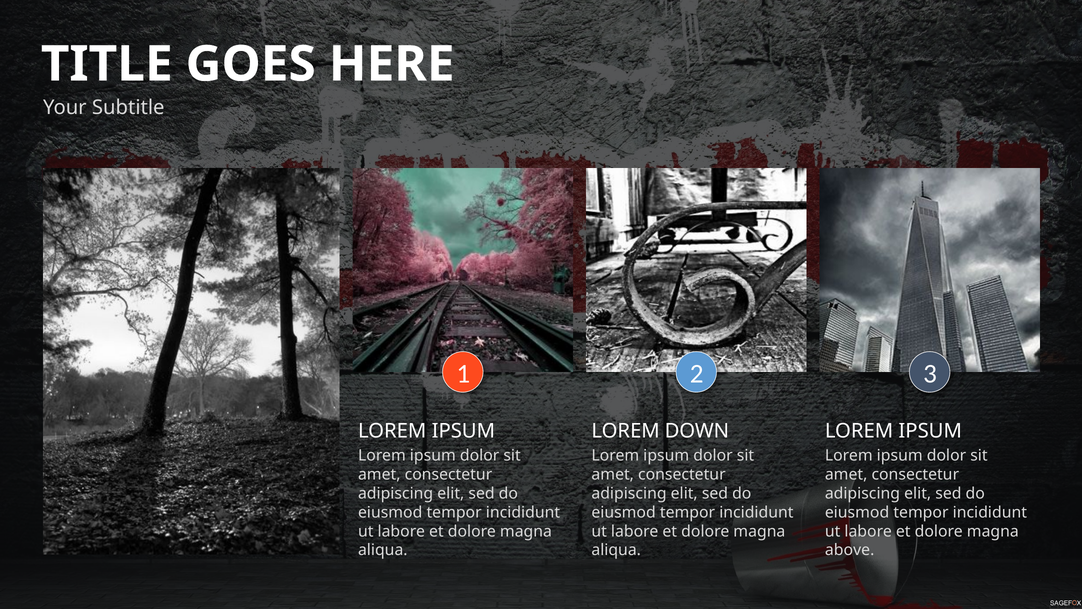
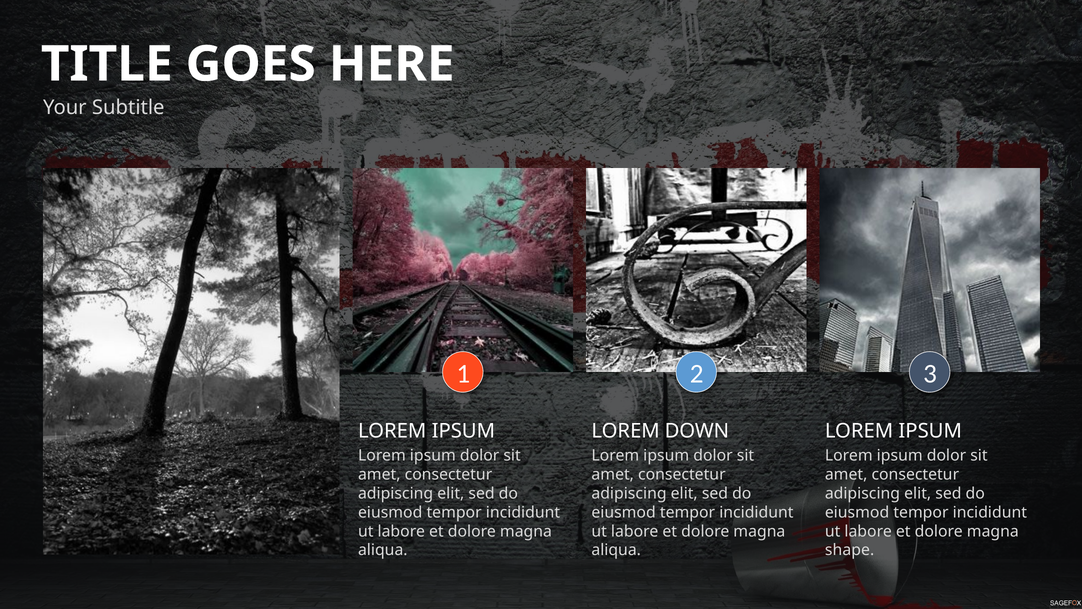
above: above -> shape
